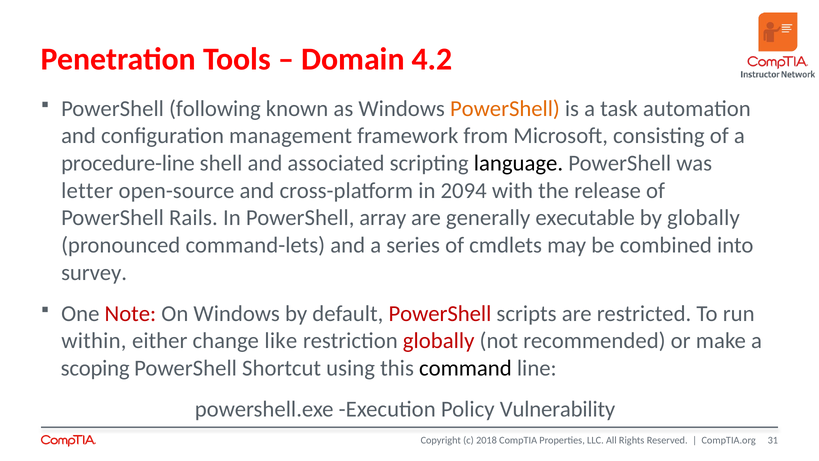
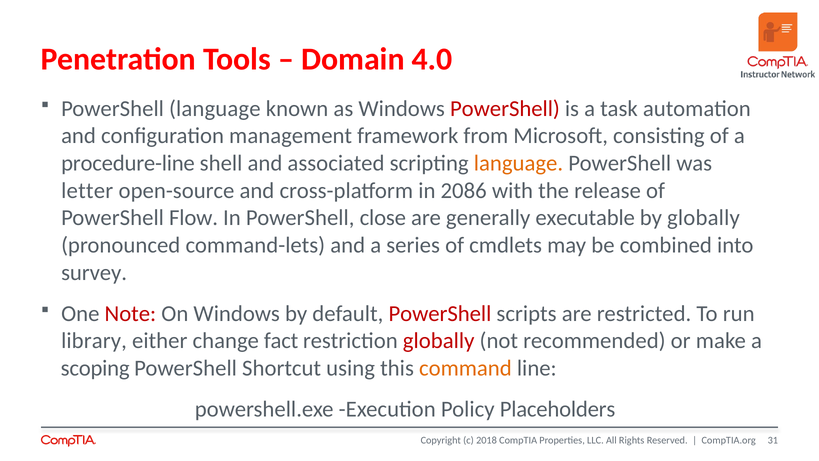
4.2: 4.2 -> 4.0
PowerShell following: following -> language
PowerShell at (505, 109) colour: orange -> red
language at (518, 163) colour: black -> orange
2094: 2094 -> 2086
Rails: Rails -> Flow
array: array -> close
within: within -> library
like: like -> fact
command colour: black -> orange
Vulnerability: Vulnerability -> Placeholders
